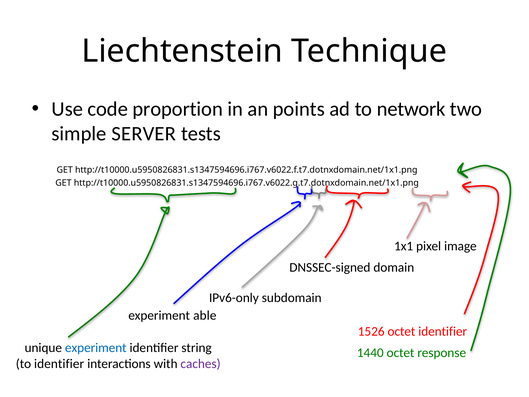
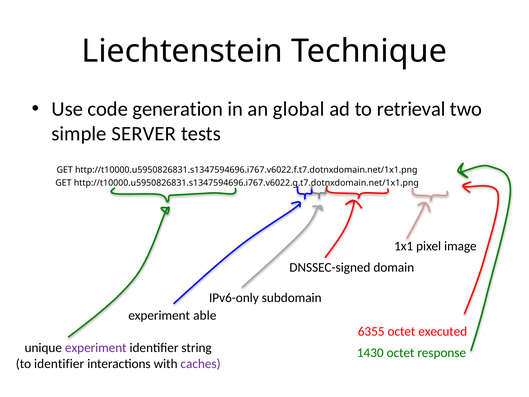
proportion: proportion -> generation
points: points -> global
network: network -> retrieval
1526: 1526 -> 6355
octet identifier: identifier -> executed
experiment at (96, 348) colour: blue -> purple
1440: 1440 -> 1430
